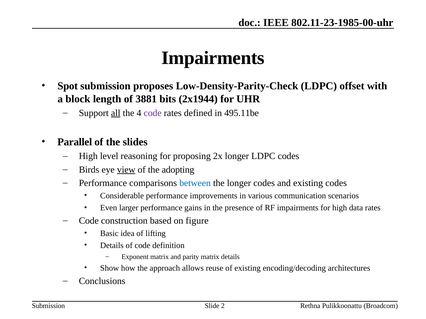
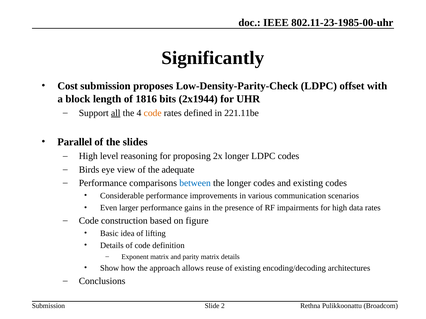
Impairments at (213, 58): Impairments -> Significantly
Spot: Spot -> Cost
3881: 3881 -> 1816
code at (153, 113) colour: purple -> orange
495.11be: 495.11be -> 221.11be
view underline: present -> none
adopting: adopting -> adequate
